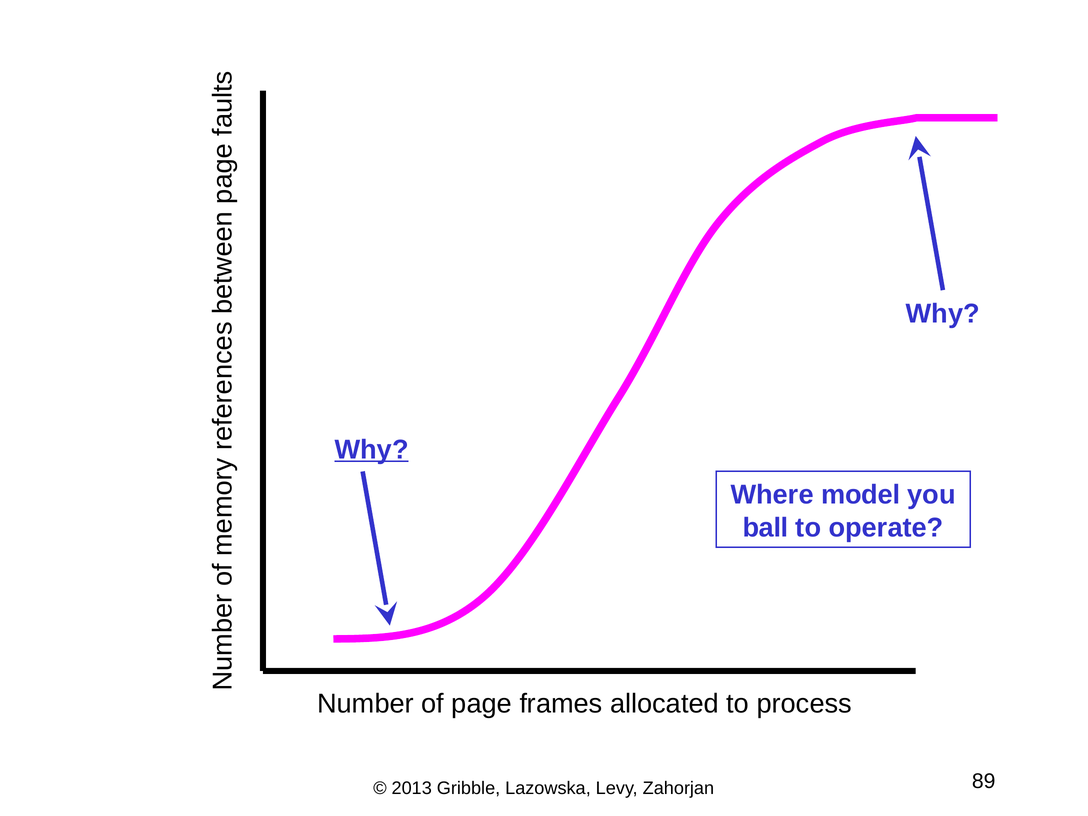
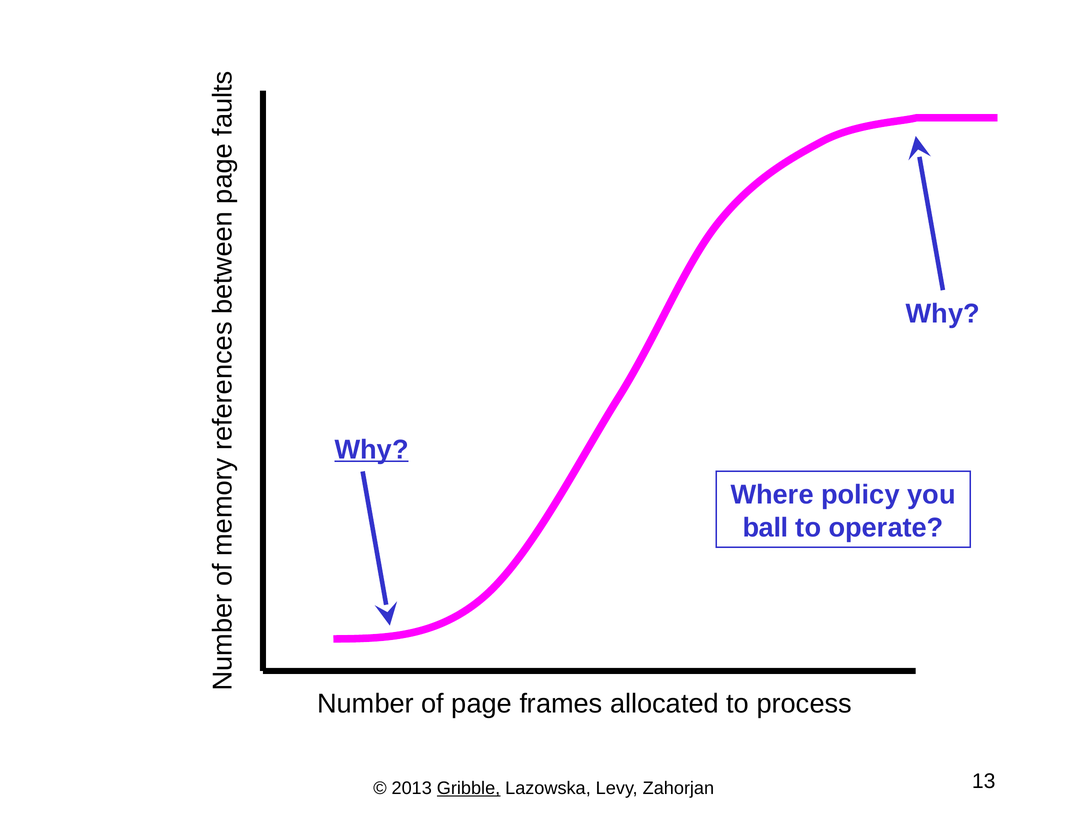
model: model -> policy
Gribble underline: none -> present
89: 89 -> 13
